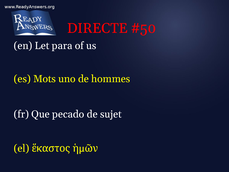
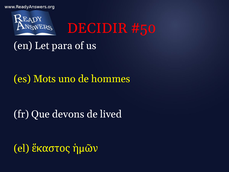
DIRECTE: DIRECTE -> DECIDIR
pecado: pecado -> devons
sujet: sujet -> lived
